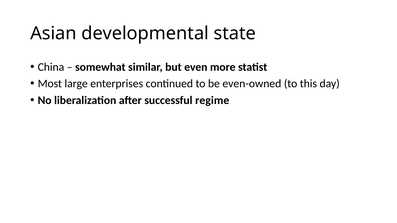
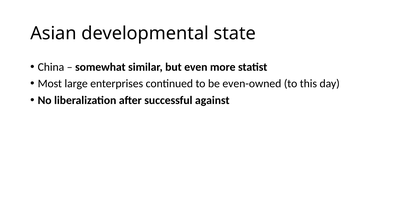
regime: regime -> against
